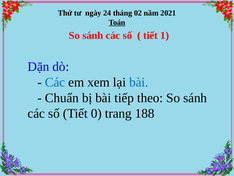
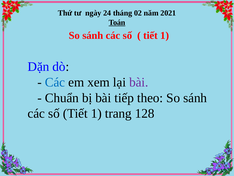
bài at (139, 82) colour: blue -> purple
số Tiết 0: 0 -> 1
188: 188 -> 128
